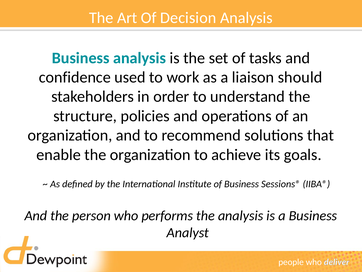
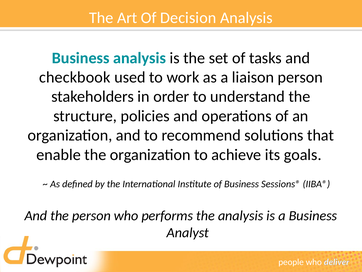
confidence: confidence -> checkbook
liaison should: should -> person
